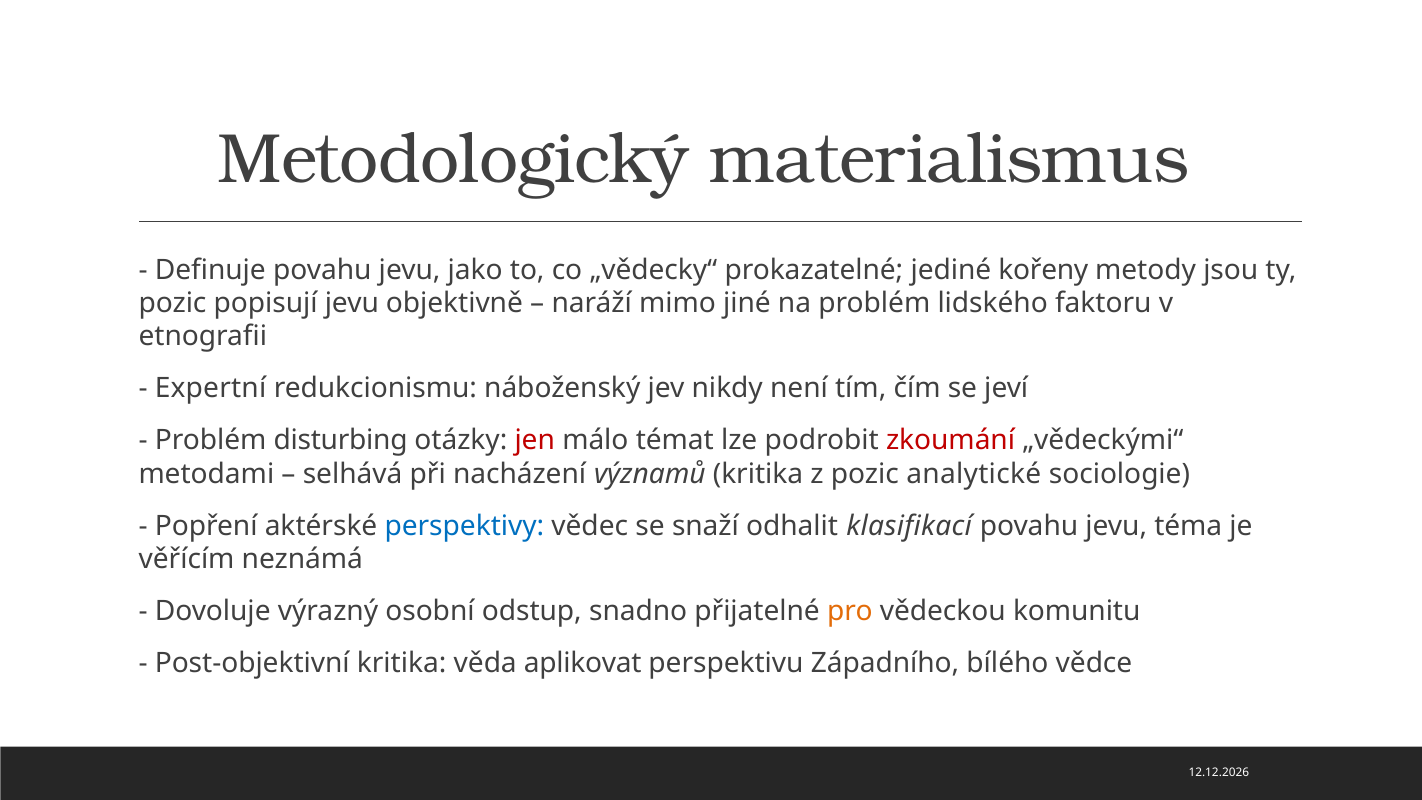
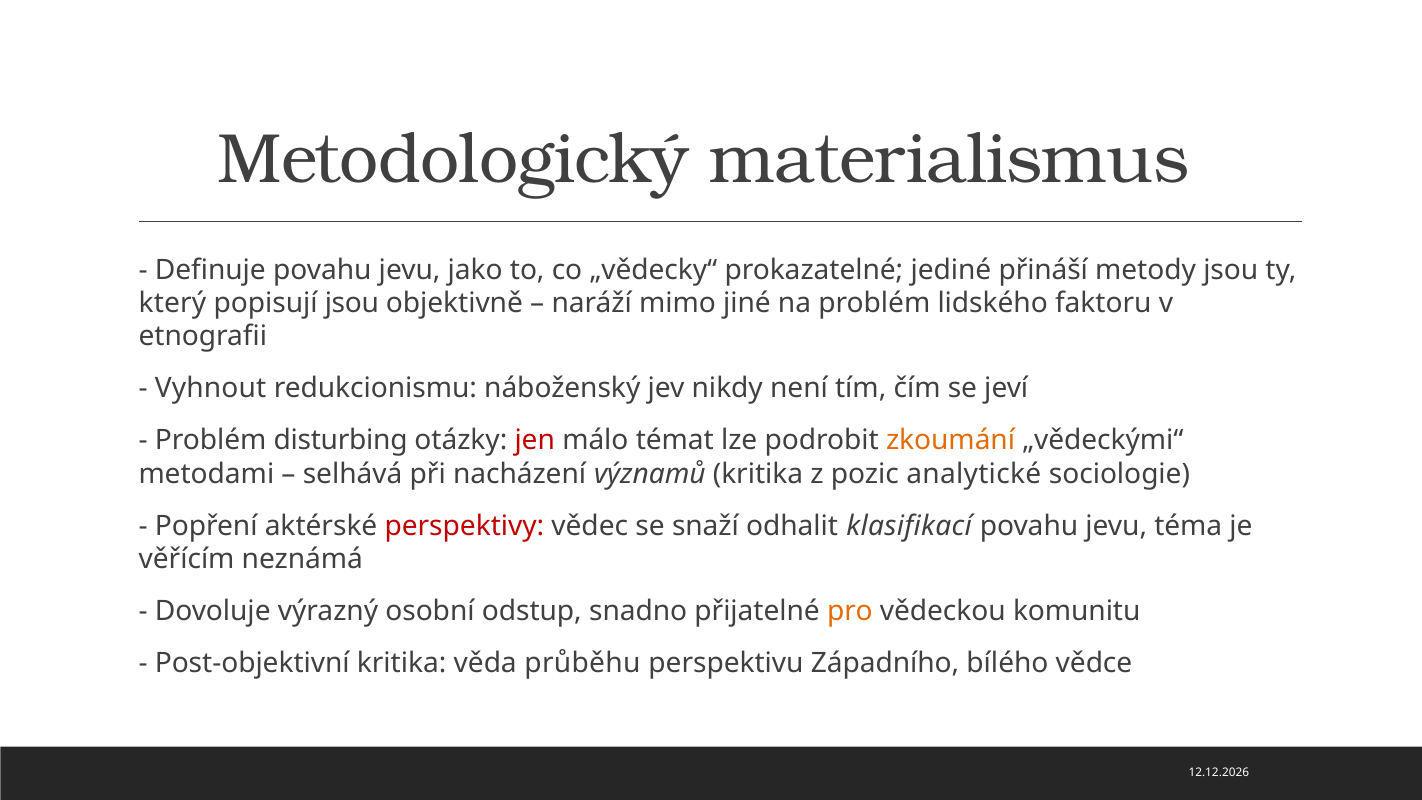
kořeny: kořeny -> přináší
pozic at (173, 303): pozic -> který
popisují jevu: jevu -> jsou
Expertní: Expertní -> Vyhnout
zkoumání colour: red -> orange
perspektivy colour: blue -> red
aplikovat: aplikovat -> průběhu
